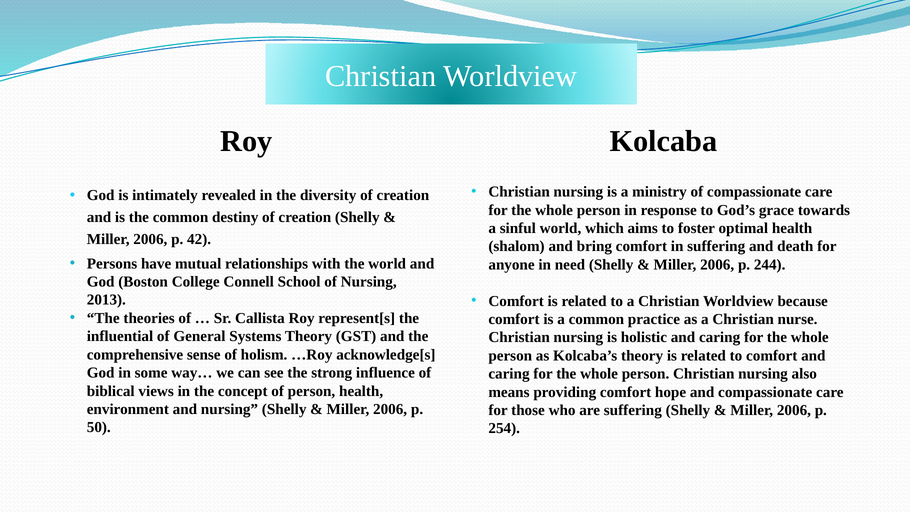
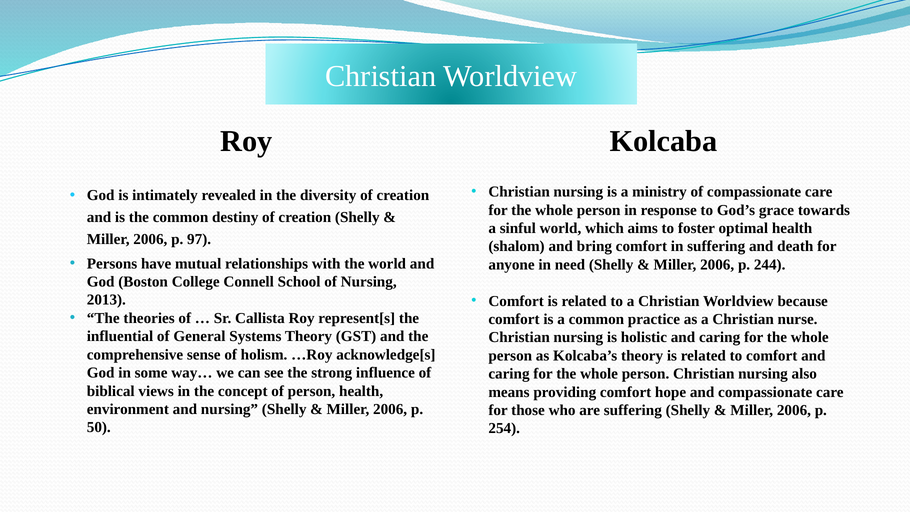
42: 42 -> 97
